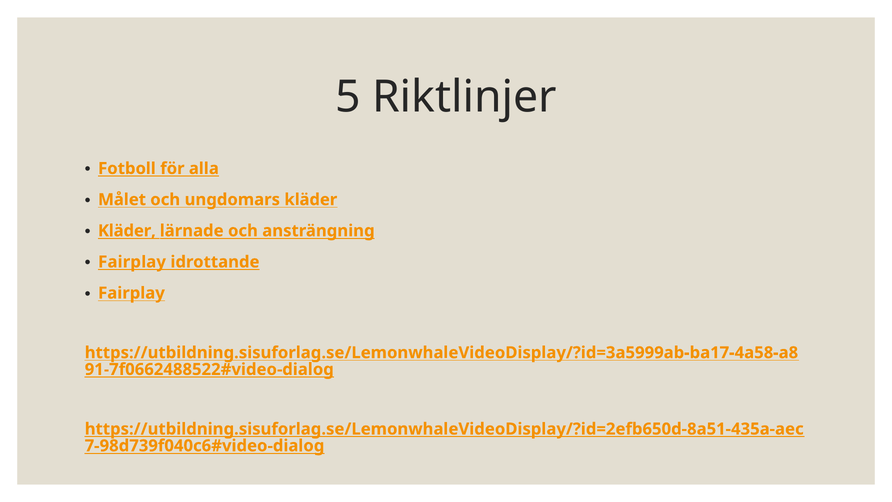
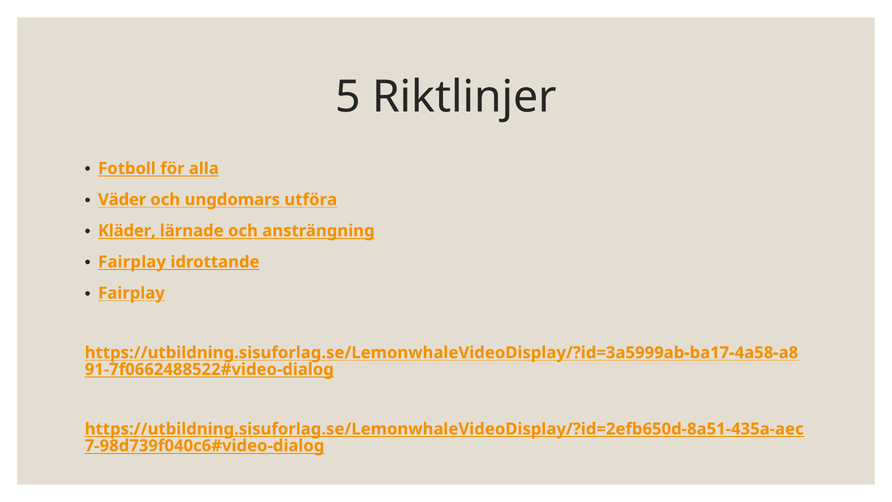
Målet: Målet -> Väder
ungdomars kläder: kläder -> utföra
